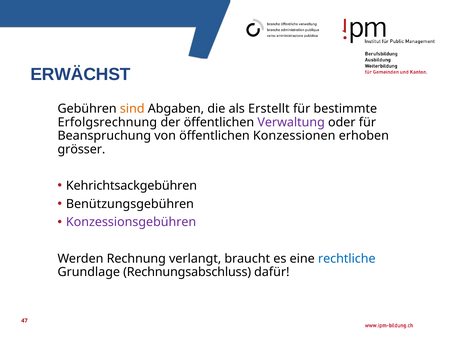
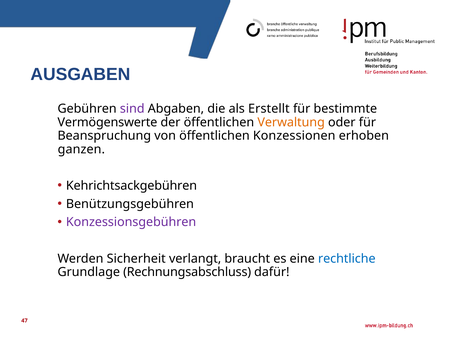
ERWÄCHST: ERWÄCHST -> AUSGABEN
sind colour: orange -> purple
Erfolgsrechnung: Erfolgsrechnung -> Vermögenswerte
Verwaltung colour: purple -> orange
grösser: grösser -> ganzen
Rechnung: Rechnung -> Sicherheit
